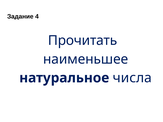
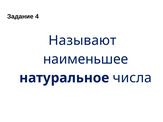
Прочитать: Прочитать -> Называют
